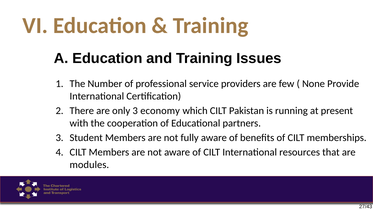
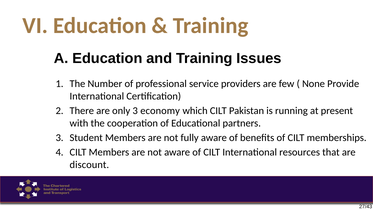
modules: modules -> discount
